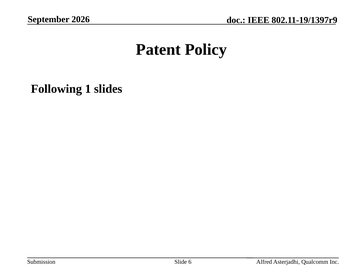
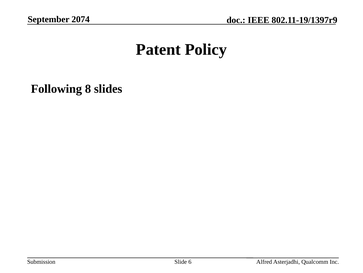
2026: 2026 -> 2074
1: 1 -> 8
